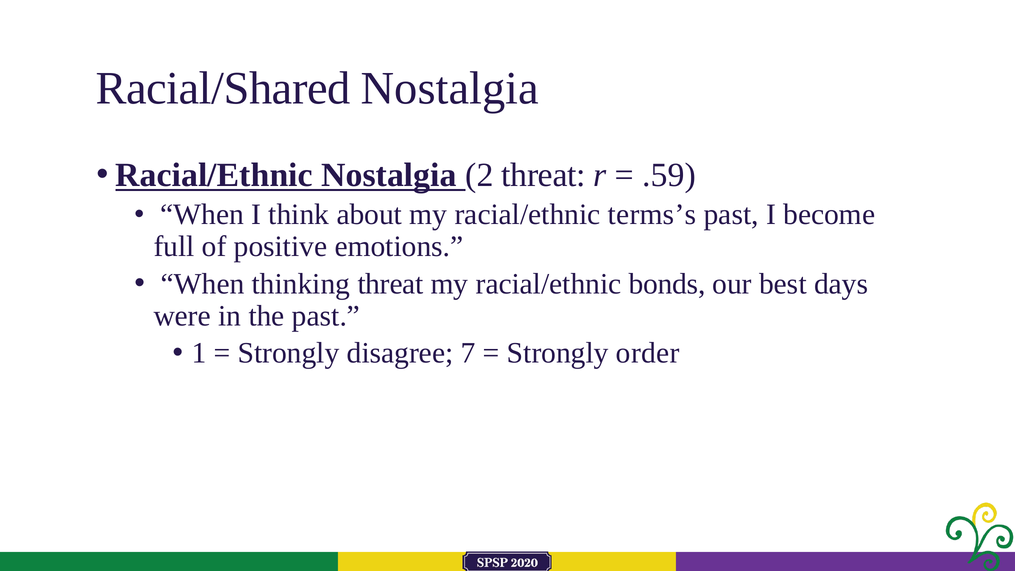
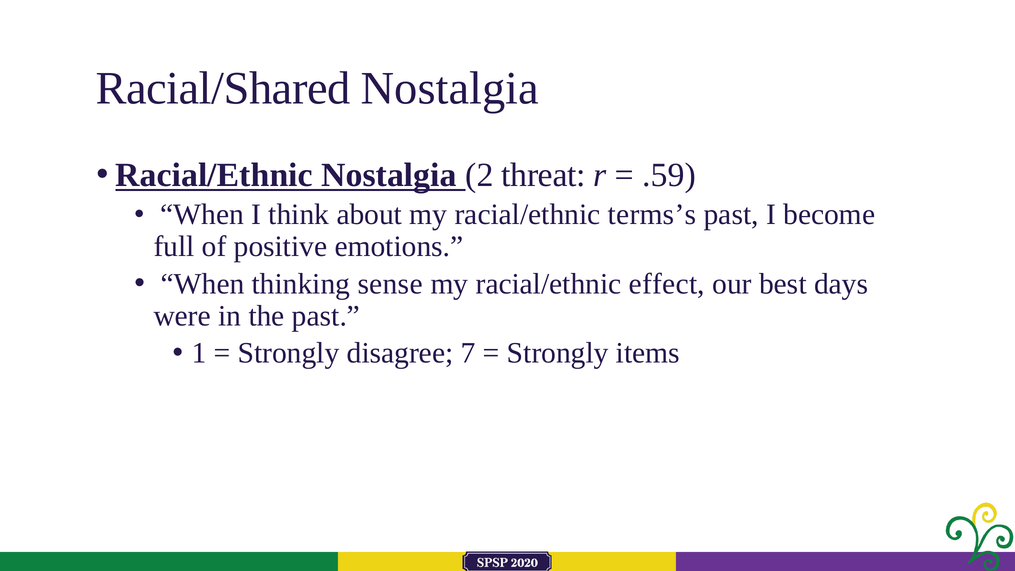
thinking threat: threat -> sense
bonds: bonds -> effect
order: order -> items
